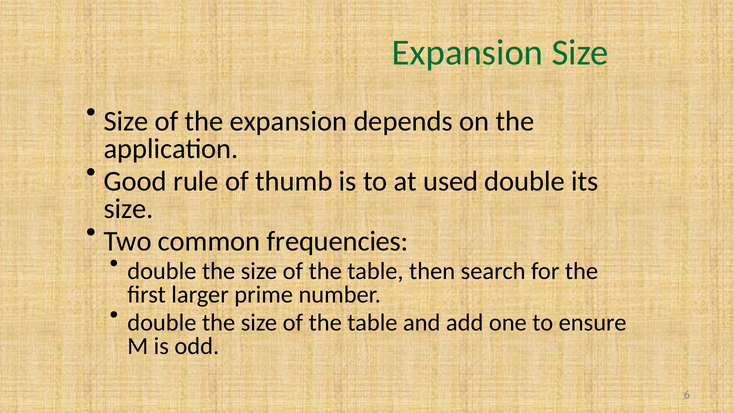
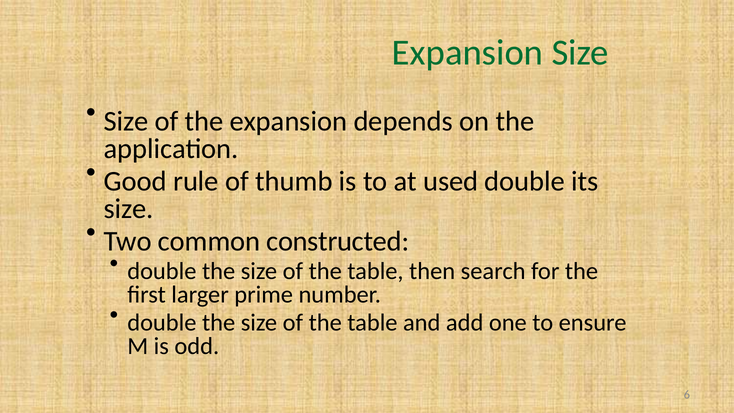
frequencies: frequencies -> constructed
